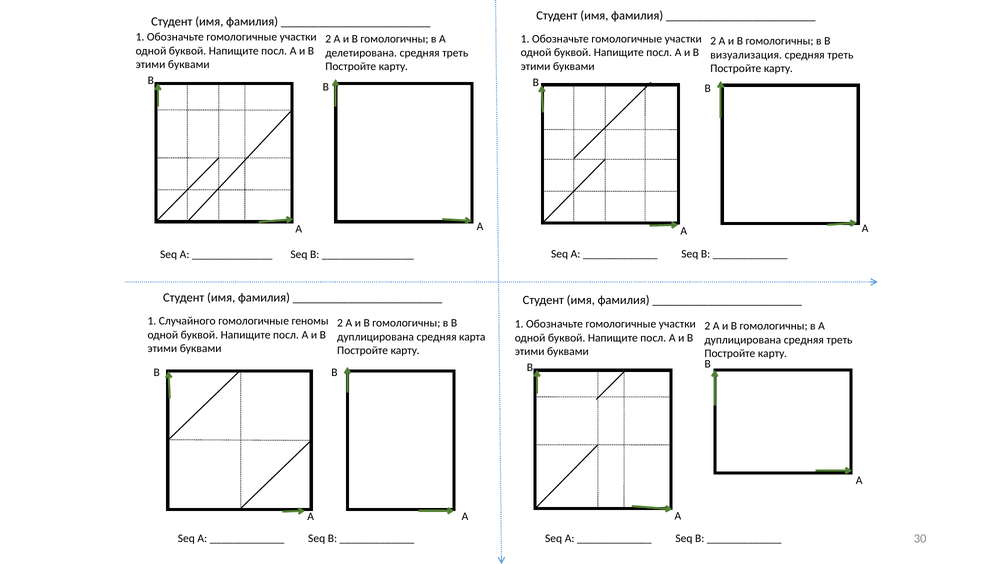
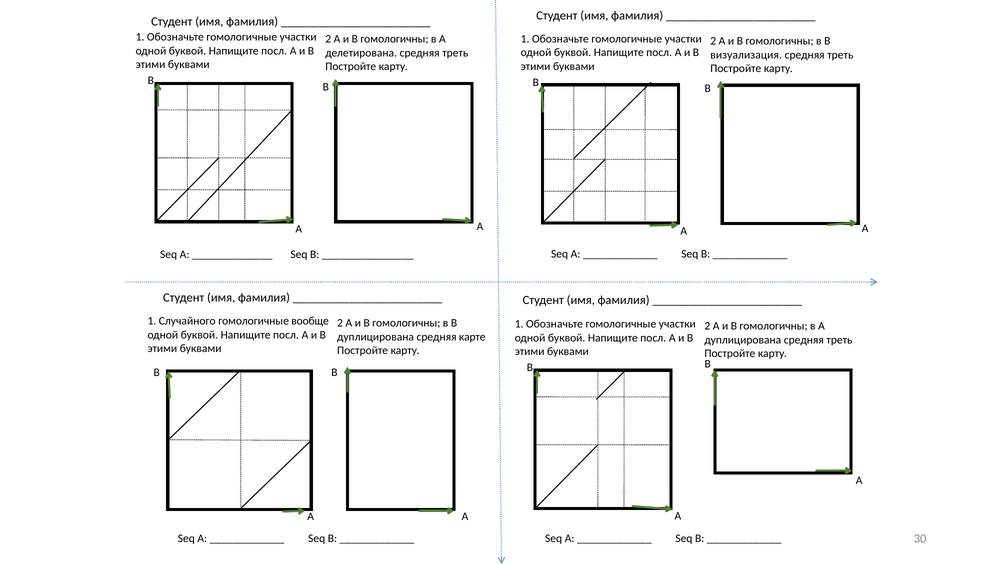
геномы: геномы -> вообще
карта: карта -> карте
